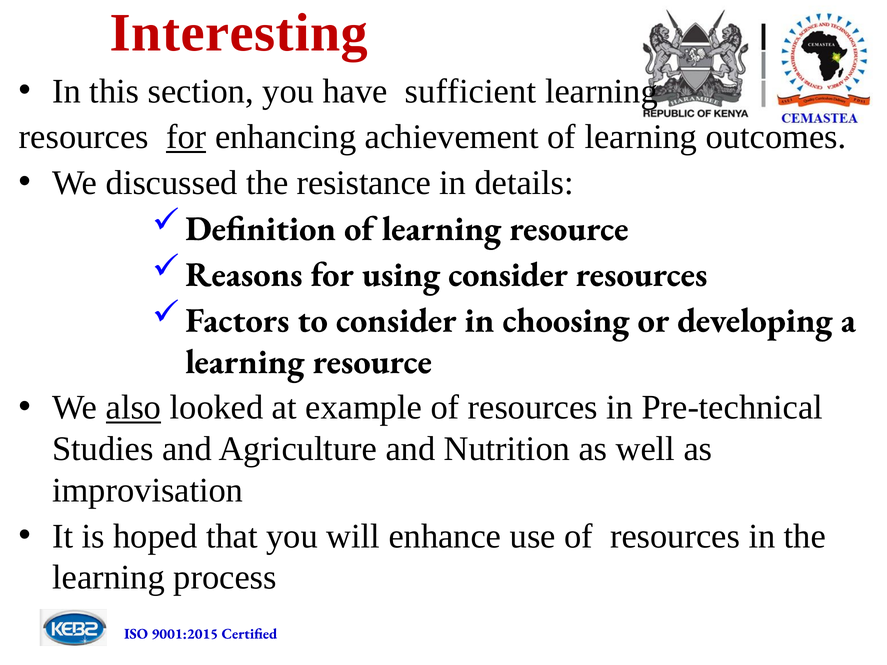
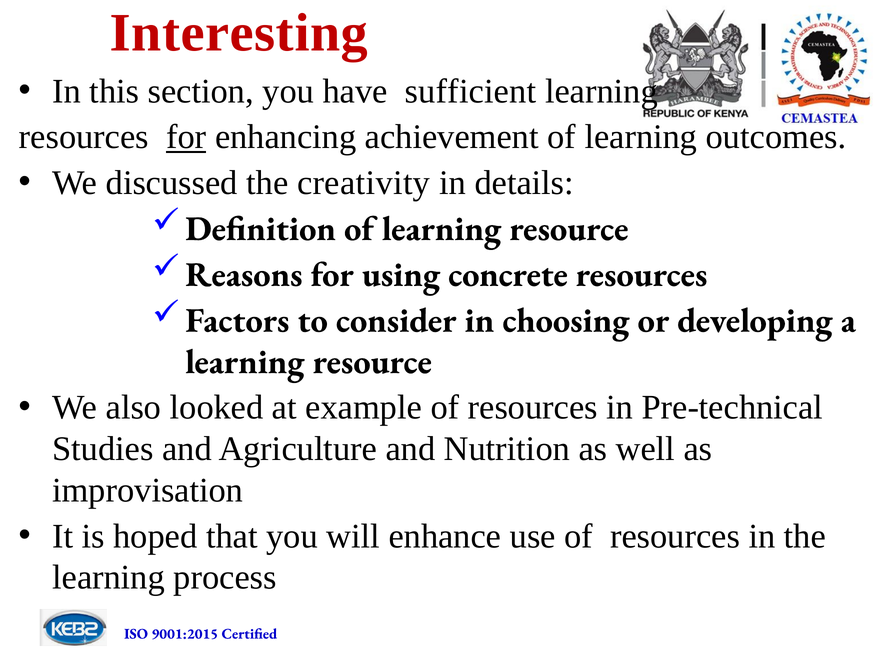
resistance: resistance -> creativity
using consider: consider -> concrete
also underline: present -> none
